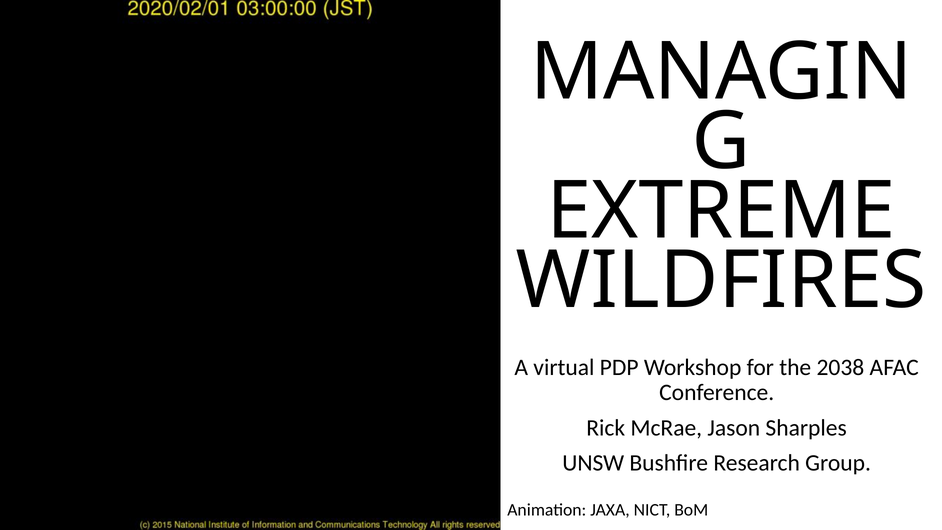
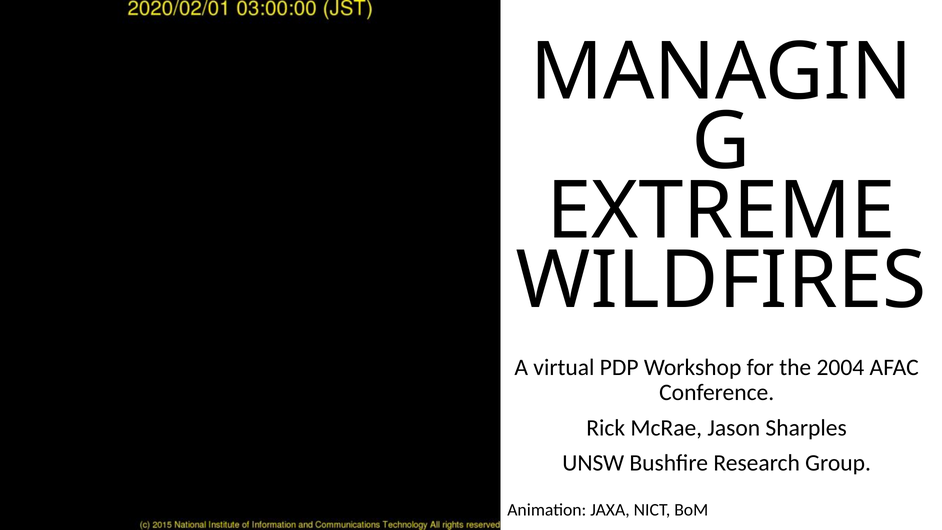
2038: 2038 -> 2004
